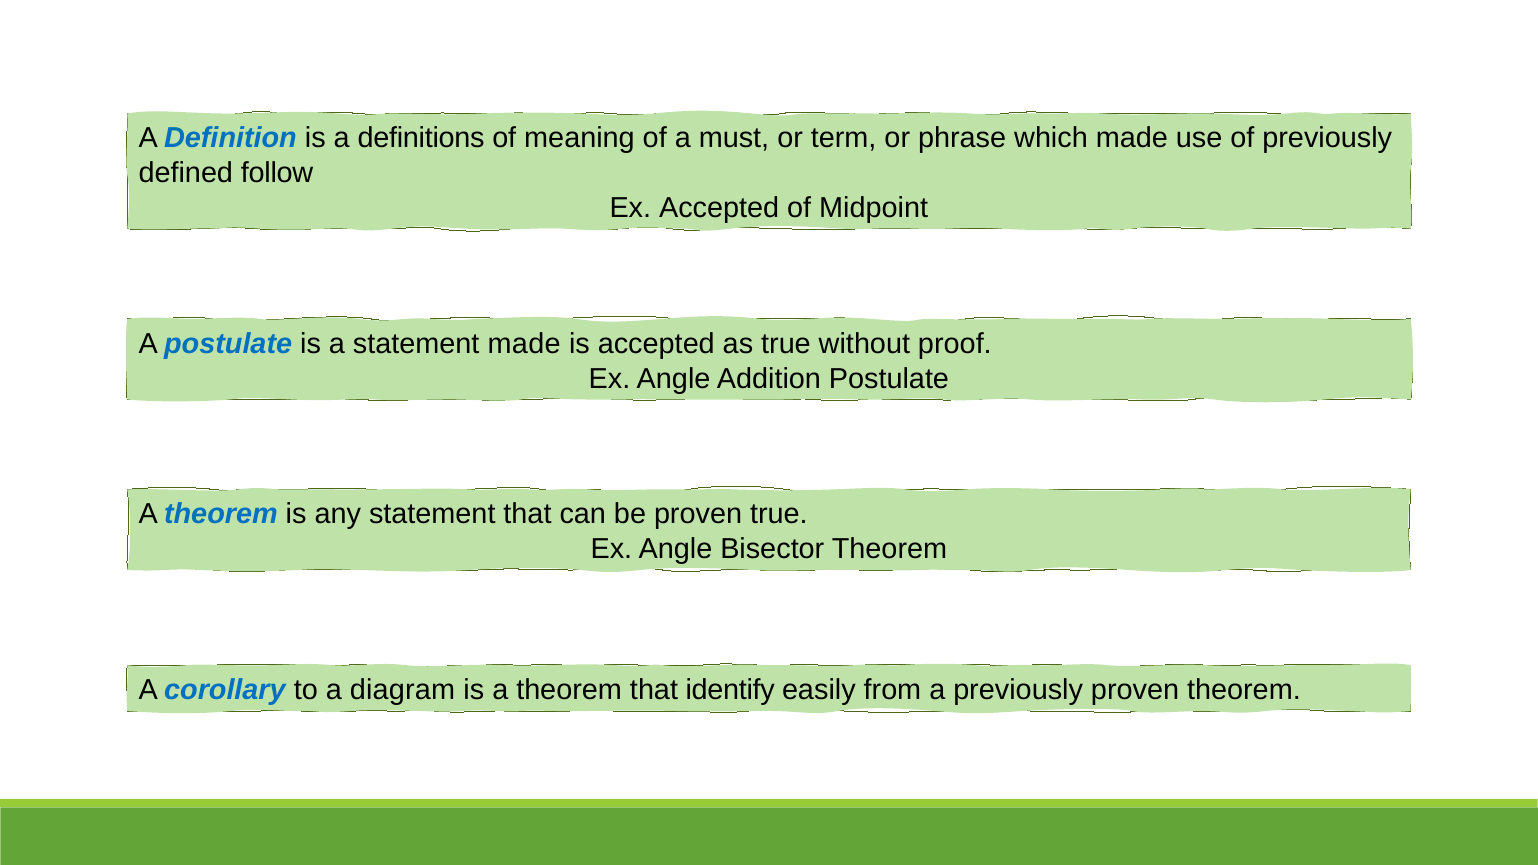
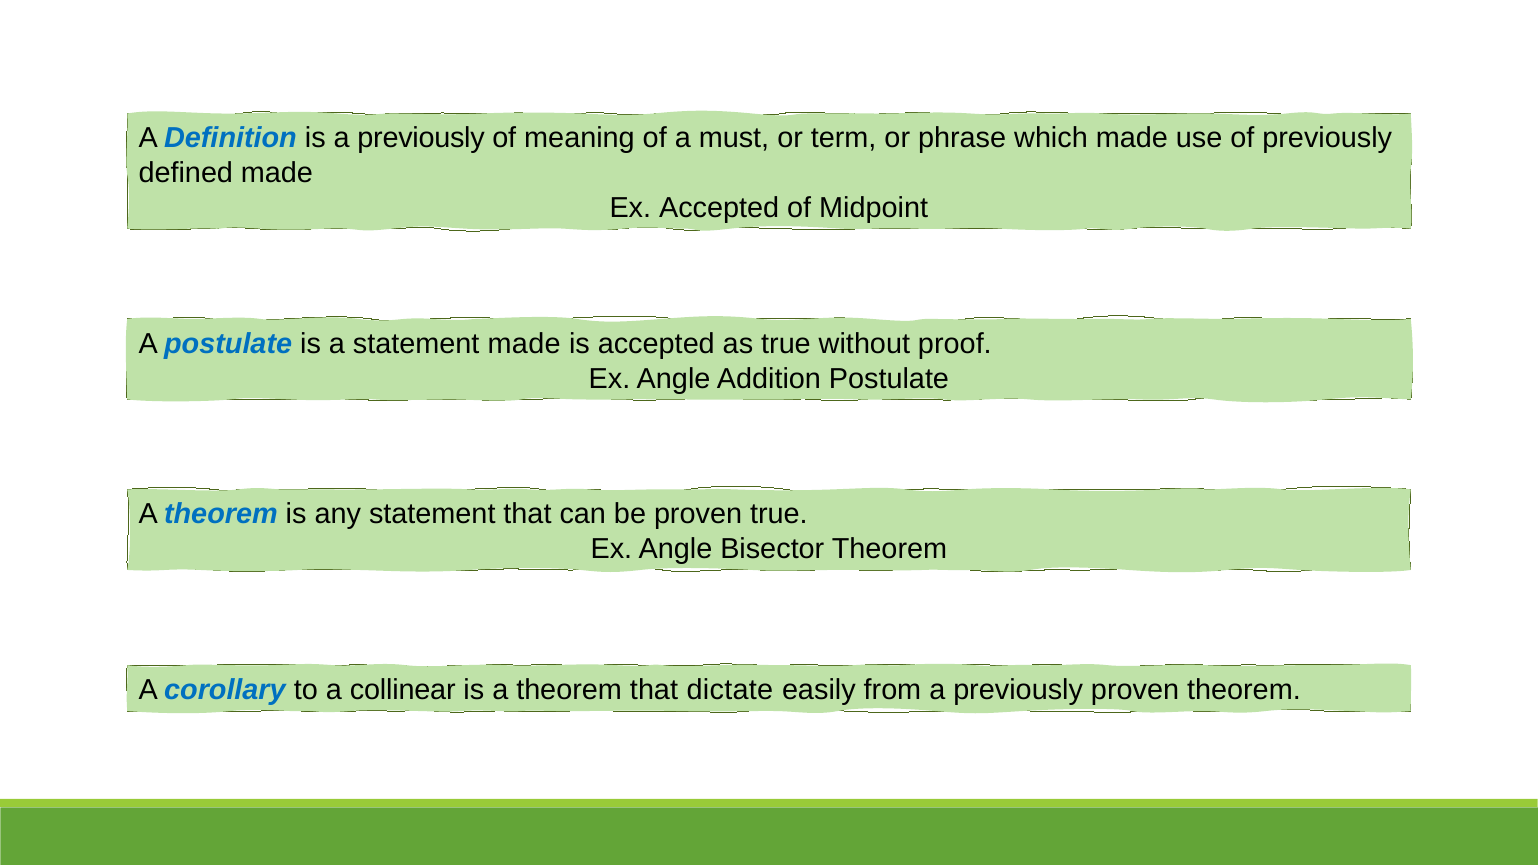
is a definitions: definitions -> previously
defined follow: follow -> made
diagram: diagram -> collinear
identify: identify -> dictate
